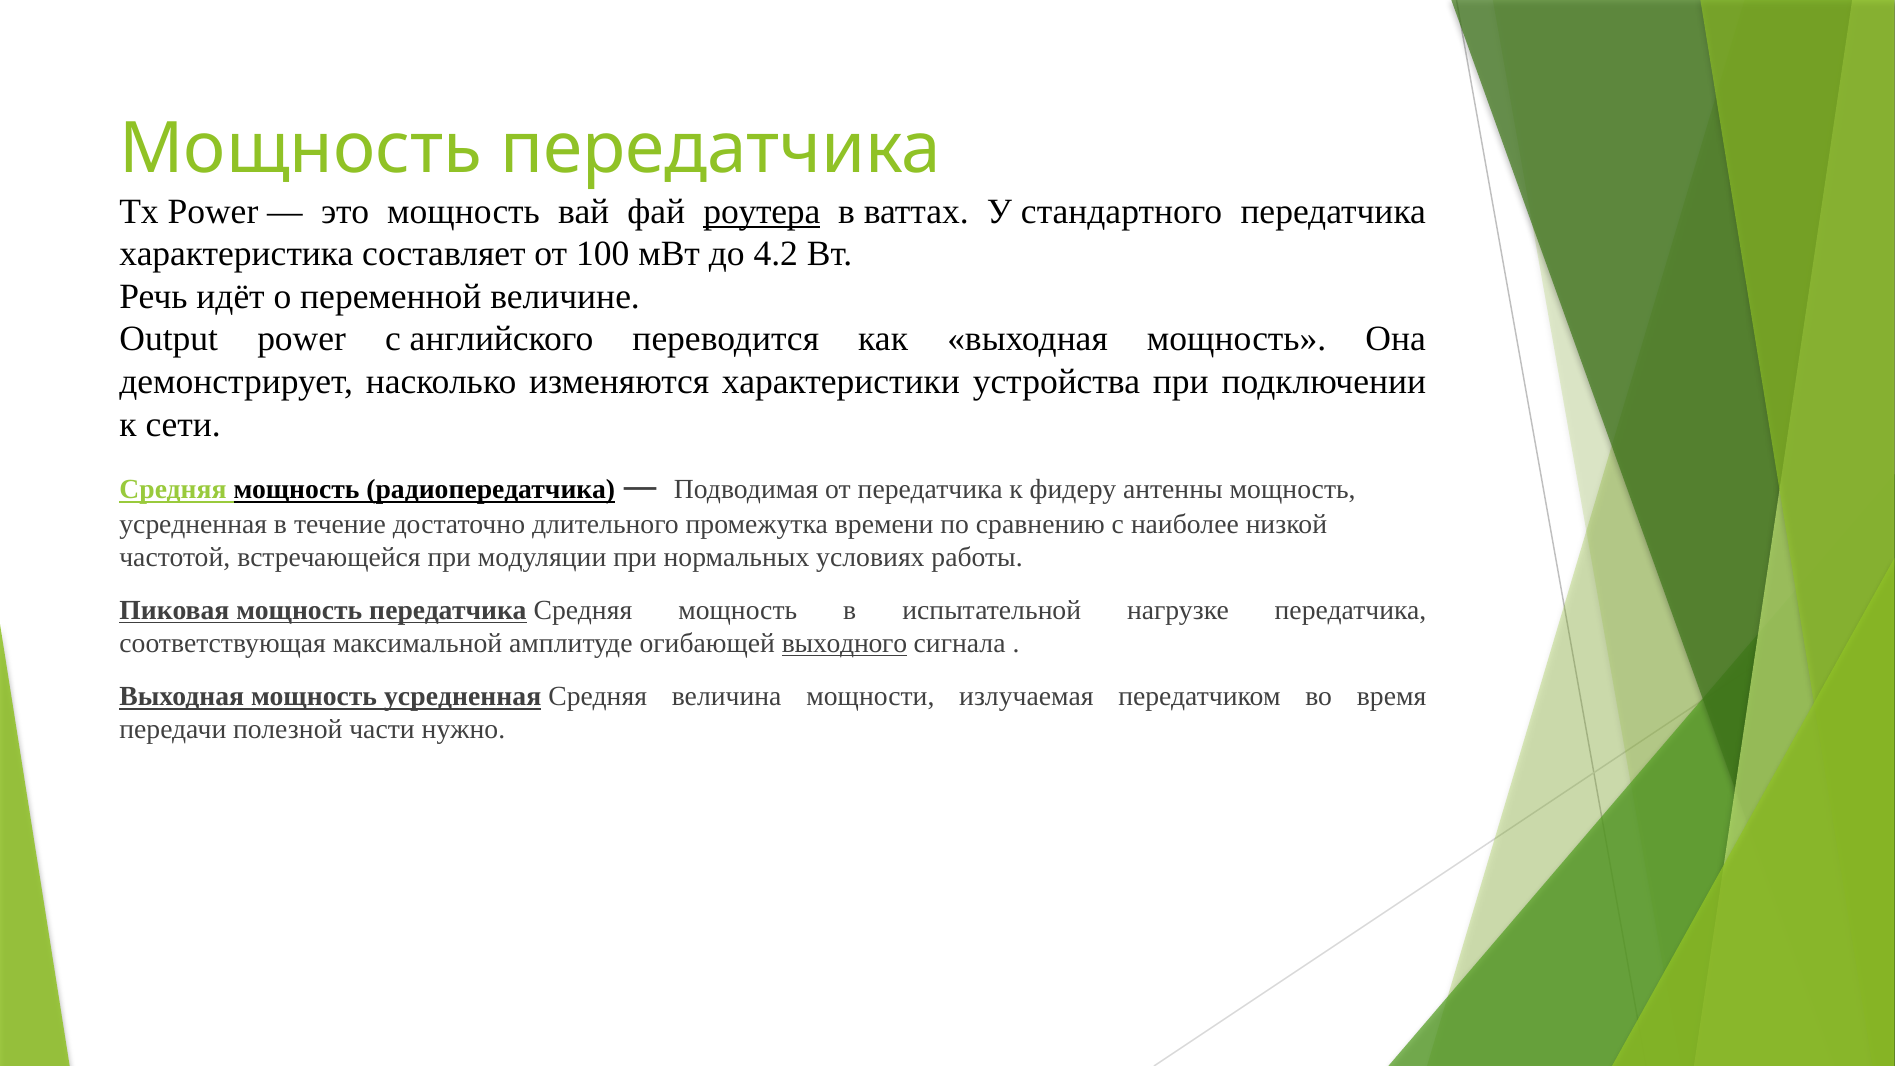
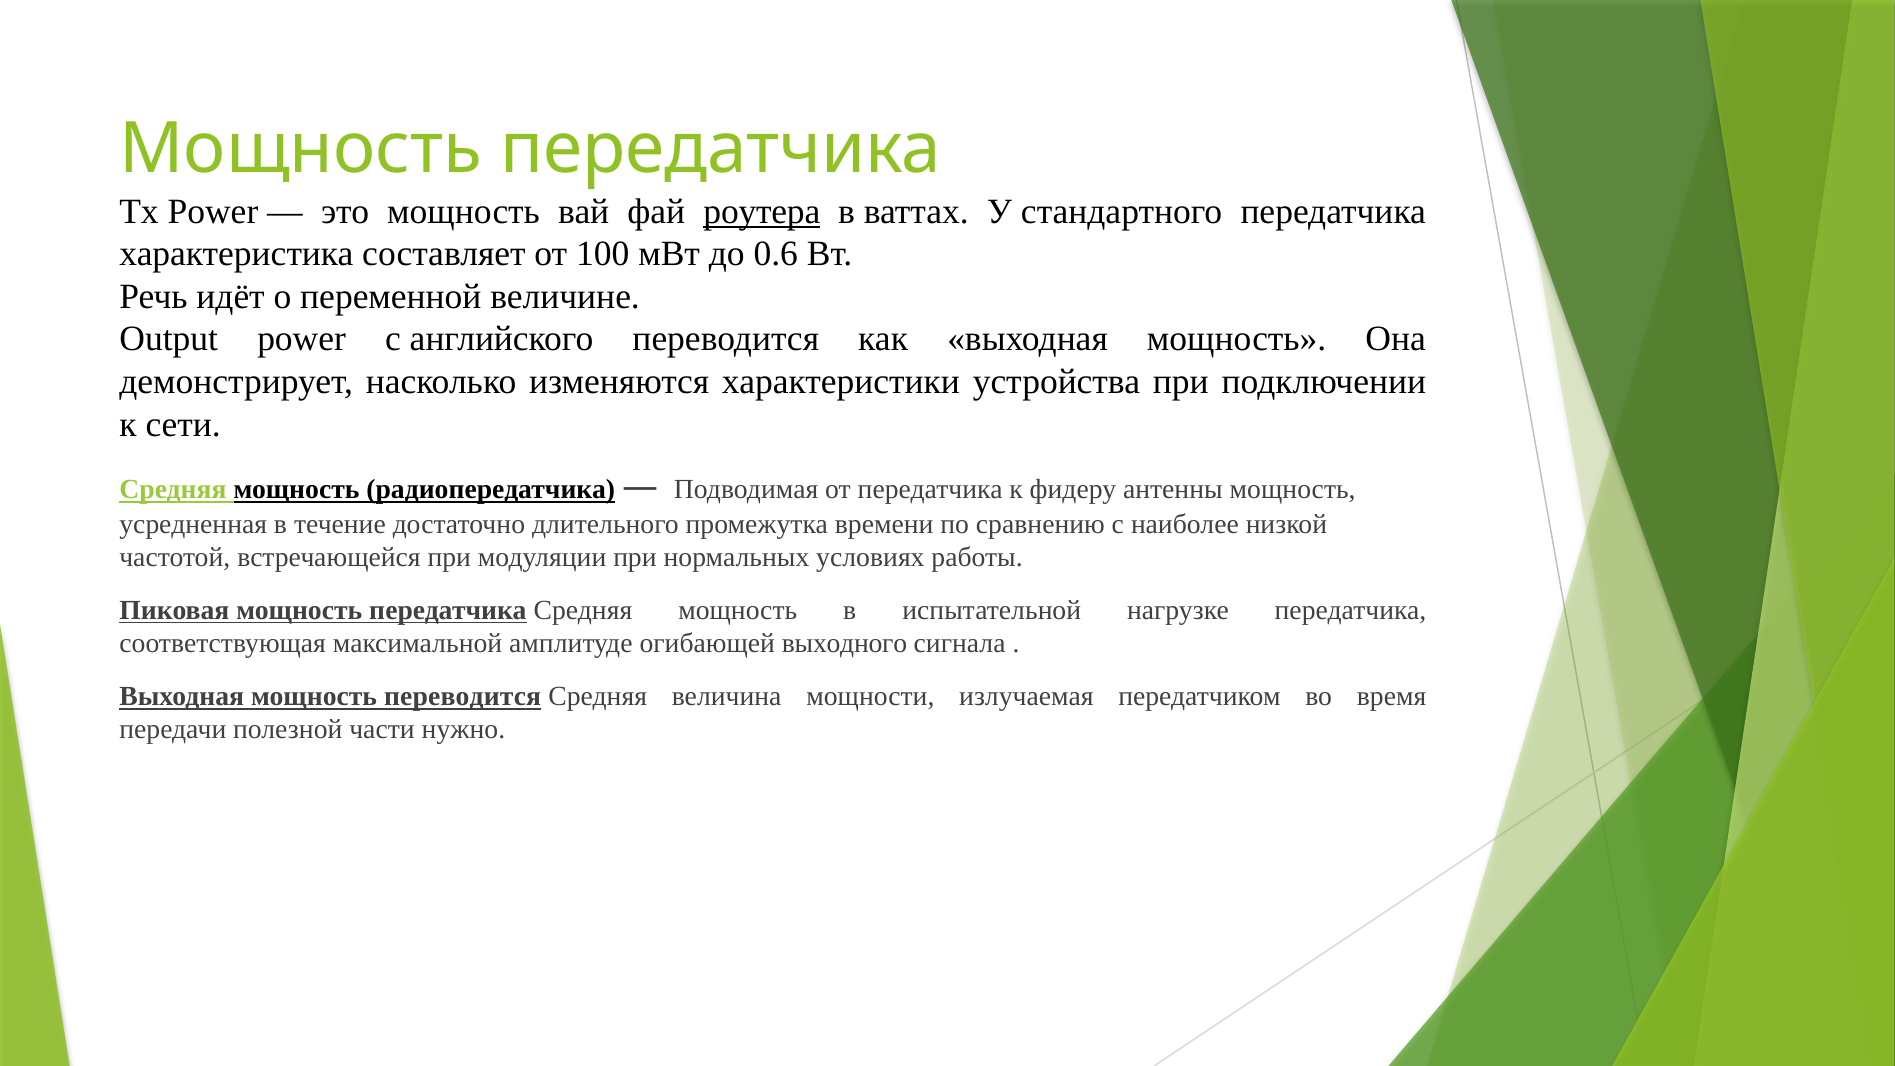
4.2: 4.2 -> 0.6
выходного underline: present -> none
Выходная мощность усредненная: усредненная -> переводится
